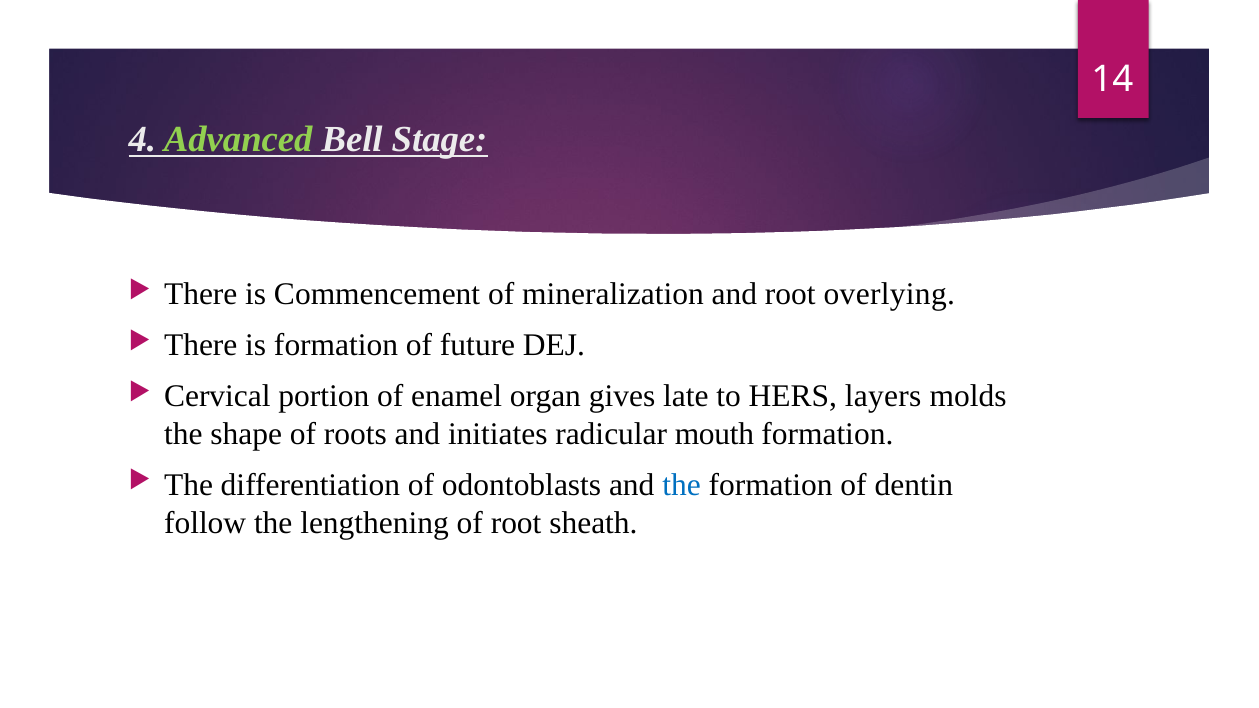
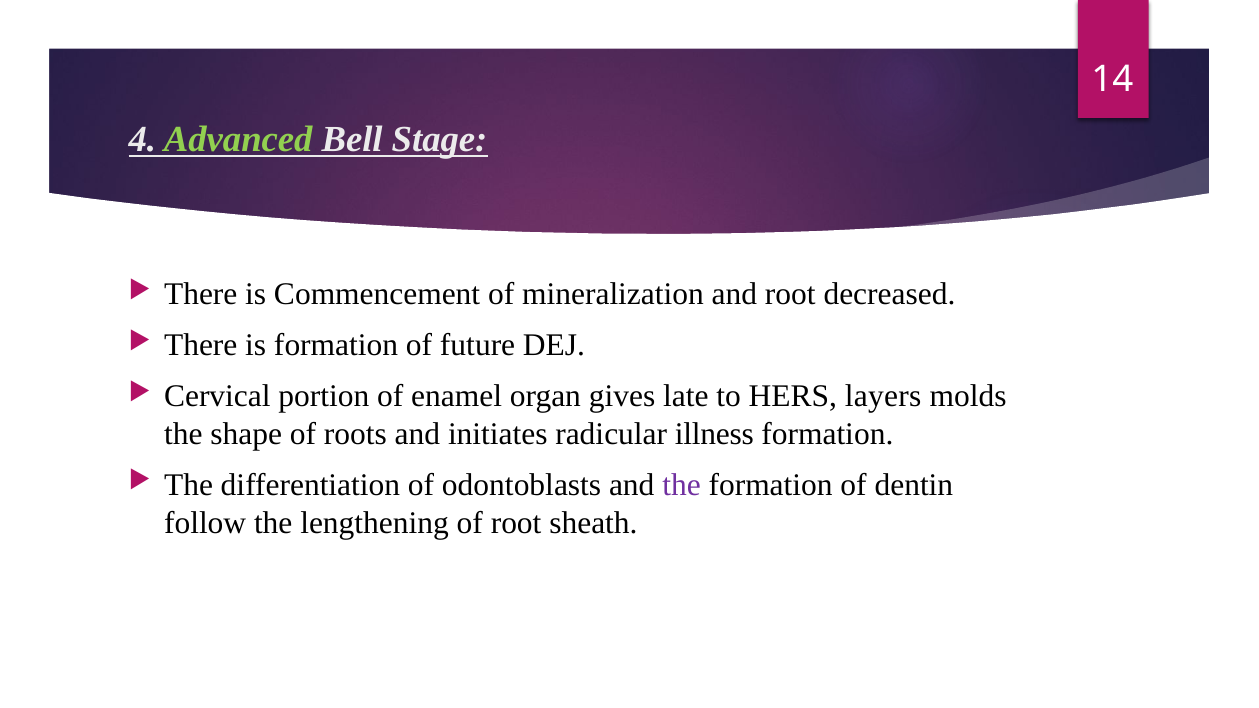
overlying: overlying -> decreased
mouth: mouth -> illness
the at (682, 485) colour: blue -> purple
